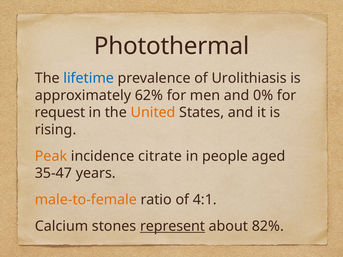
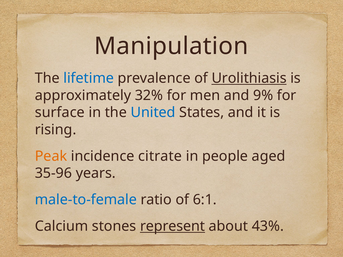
Photothermal: Photothermal -> Manipulation
Urolithiasis underline: none -> present
62%: 62% -> 32%
0%: 0% -> 9%
request: request -> surface
United colour: orange -> blue
35-47: 35-47 -> 35-96
male-to-female colour: orange -> blue
4:1: 4:1 -> 6:1
82%: 82% -> 43%
